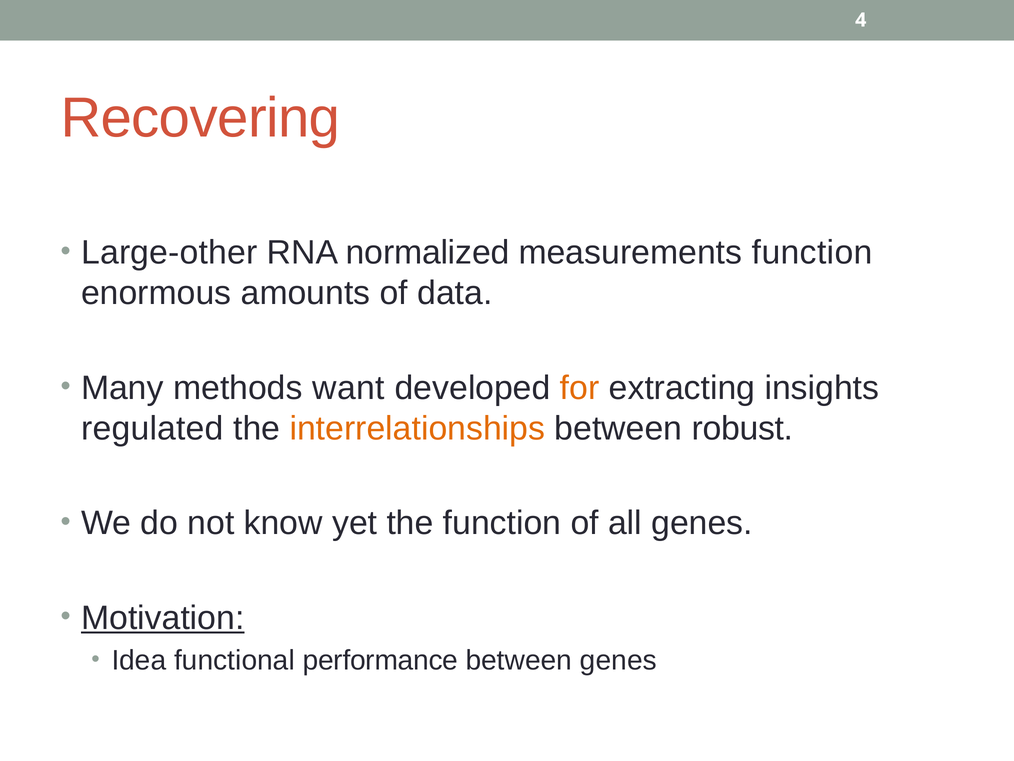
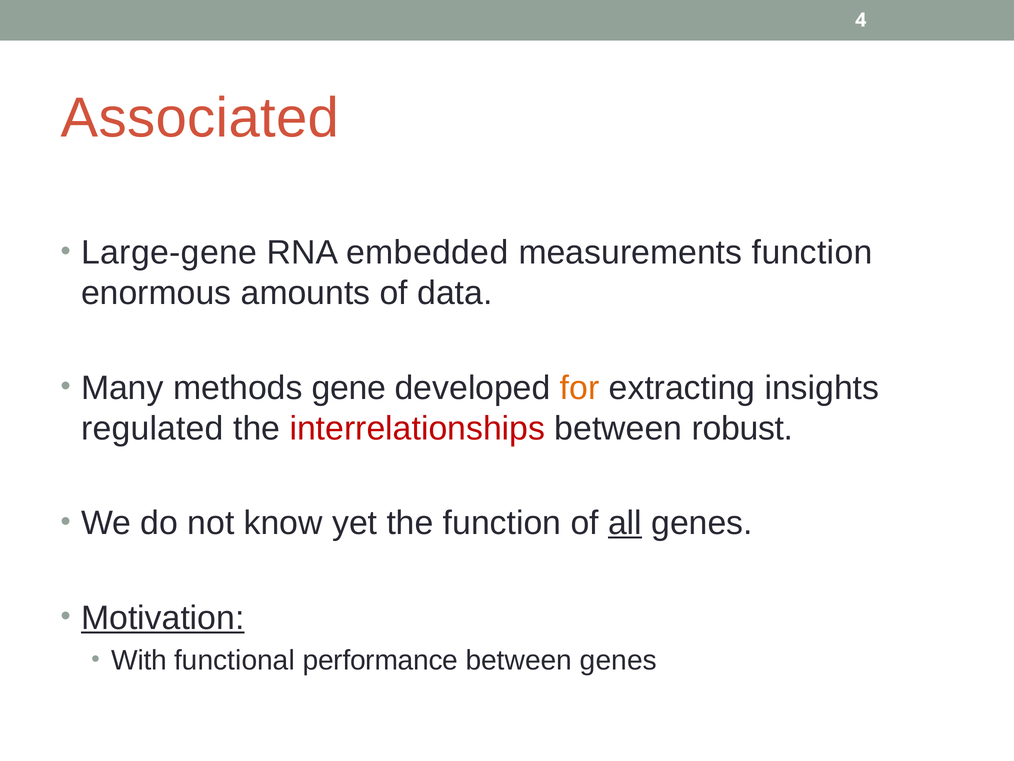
Recovering: Recovering -> Associated
Large-other: Large-other -> Large-gene
normalized: normalized -> embedded
want: want -> gene
interrelationships colour: orange -> red
all underline: none -> present
Idea: Idea -> With
